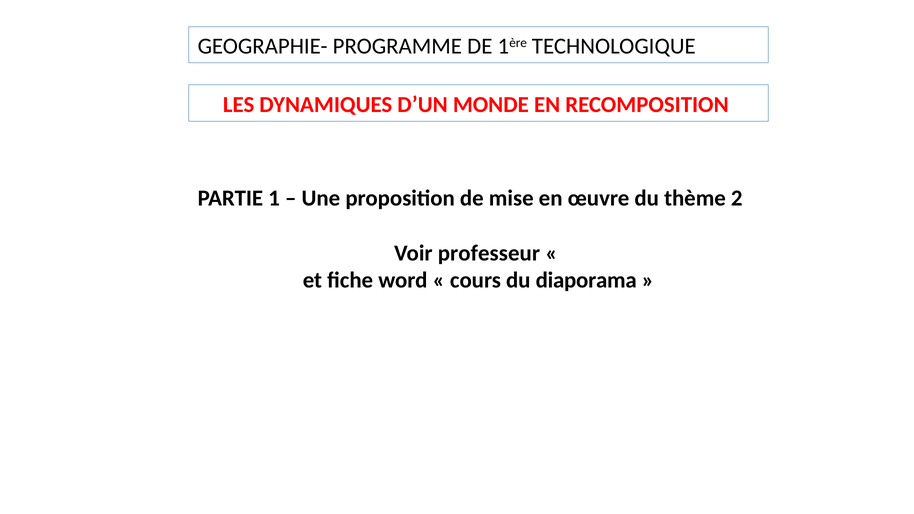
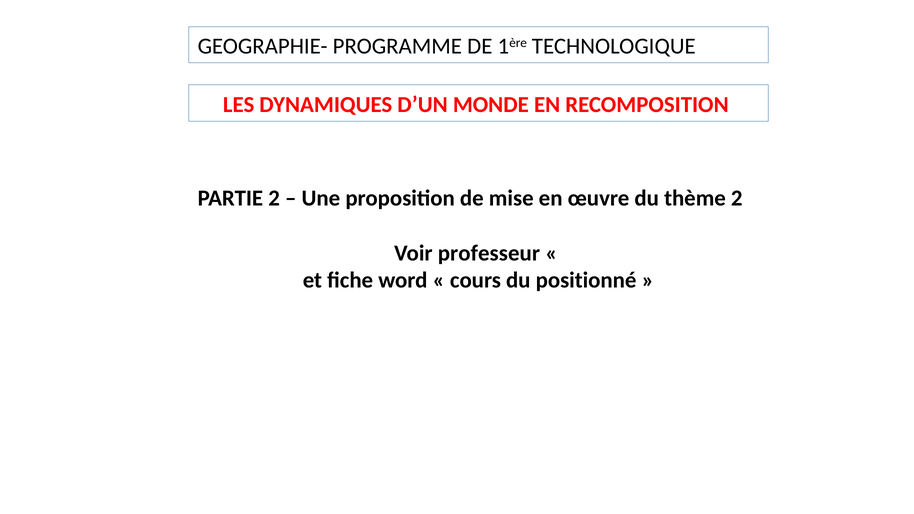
PARTIE 1: 1 -> 2
diaporama: diaporama -> positionné
